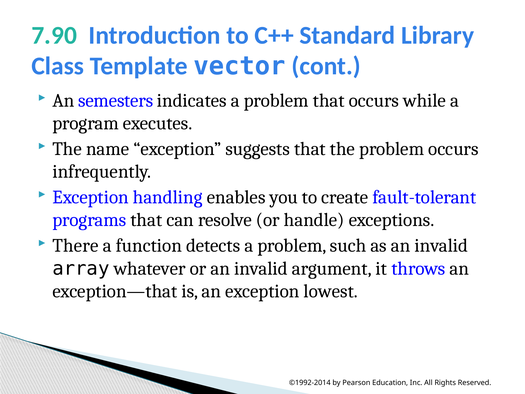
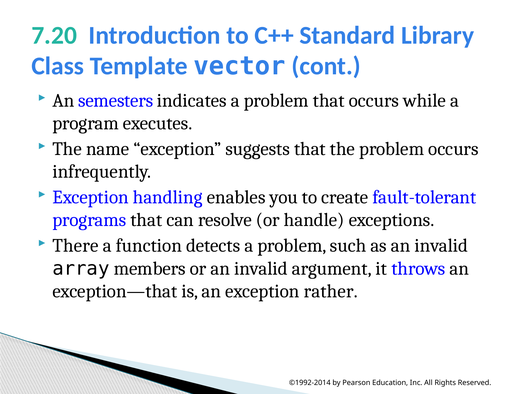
7.90: 7.90 -> 7.20
whatever: whatever -> members
lowest: lowest -> rather
